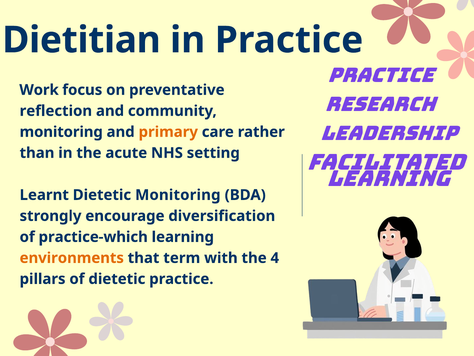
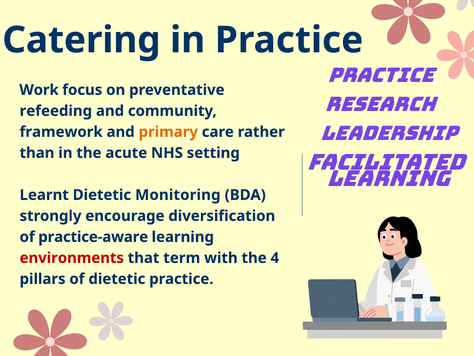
Dietitian: Dietitian -> Catering
reflection: reflection -> refeeding
monitoring at (61, 132): monitoring -> framework
practice-which: practice-which -> practice-aware
environments colour: orange -> red
